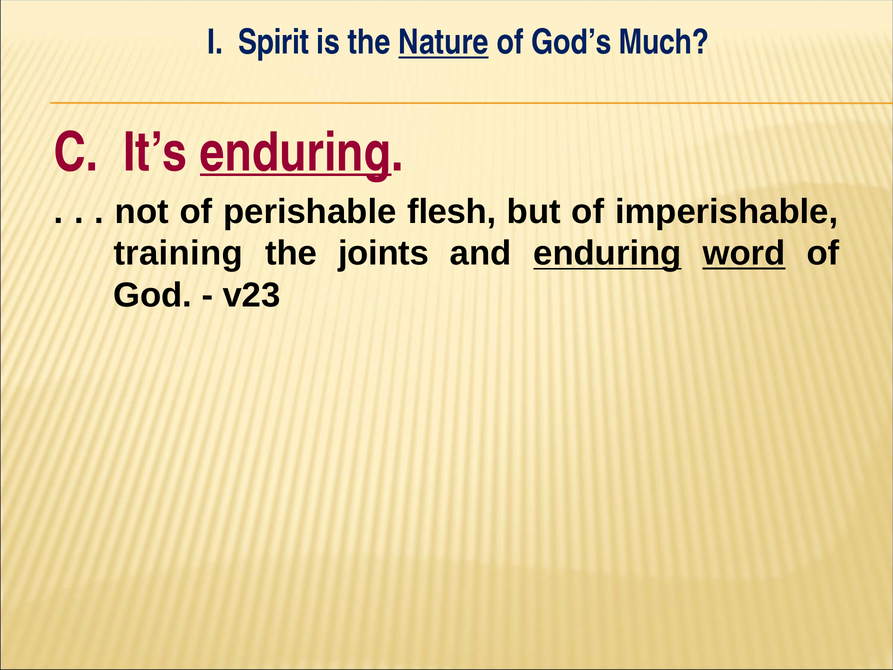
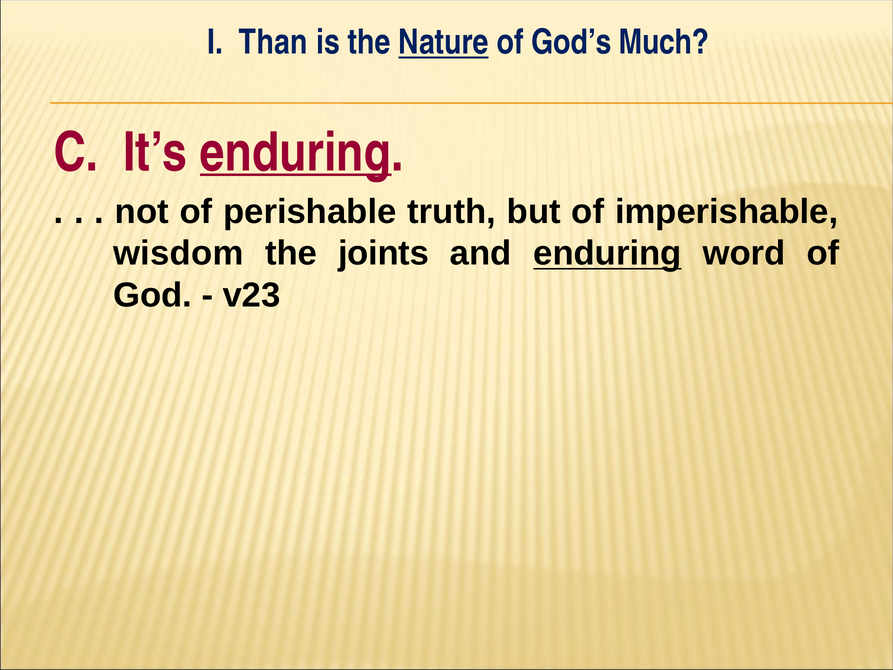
Spirit: Spirit -> Than
flesh: flesh -> truth
training: training -> wisdom
word underline: present -> none
